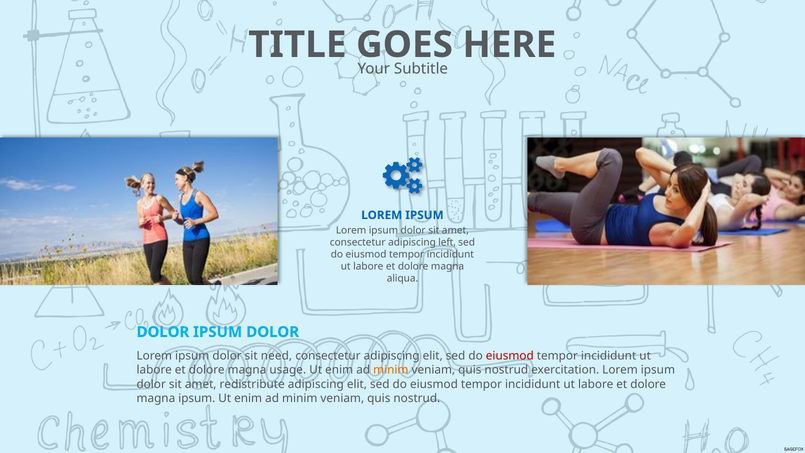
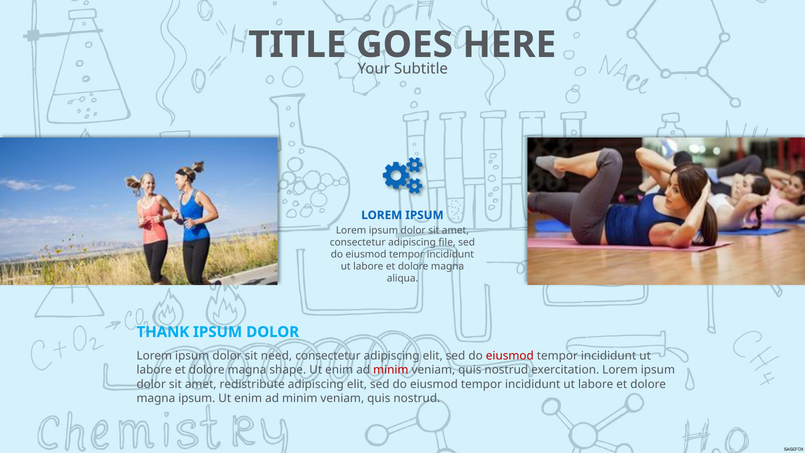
left: left -> file
DOLOR at (163, 332): DOLOR -> THANK
usage: usage -> shape
minim at (391, 370) colour: orange -> red
